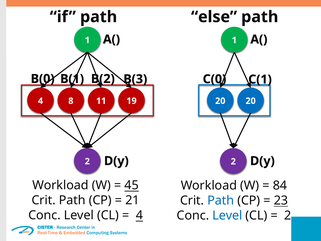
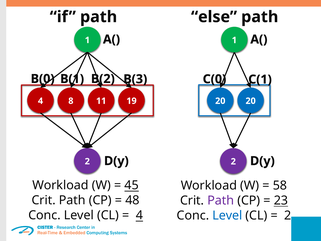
84: 84 -> 58
21: 21 -> 48
Path at (221, 200) colour: blue -> purple
